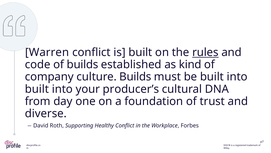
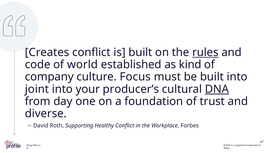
Warren: Warren -> Creates
of builds: builds -> world
culture Builds: Builds -> Focus
built at (37, 89): built -> joint
DNA underline: none -> present
